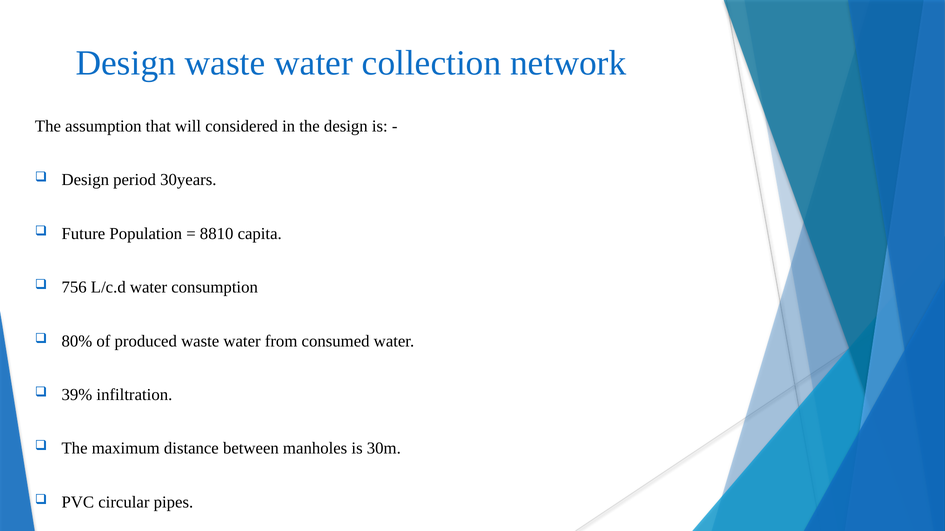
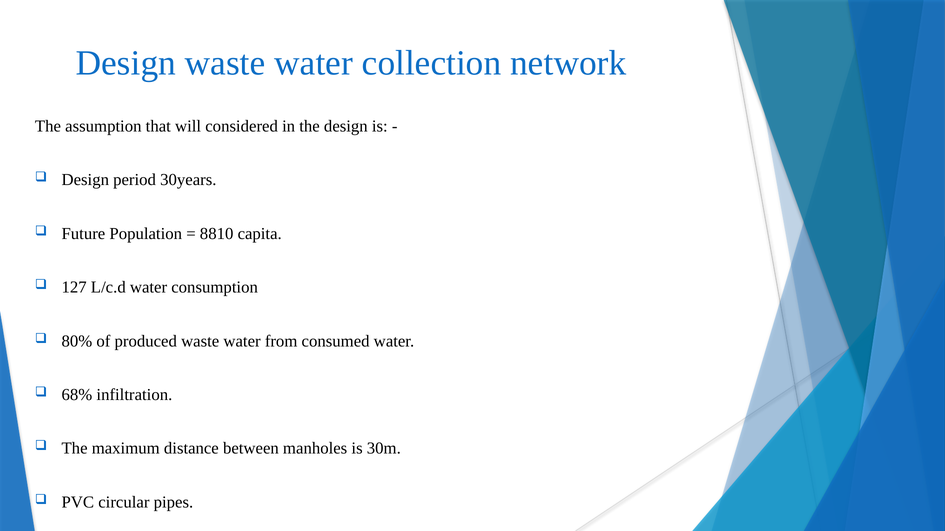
756: 756 -> 127
39%: 39% -> 68%
